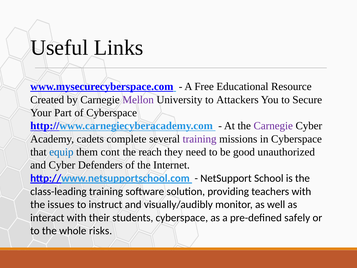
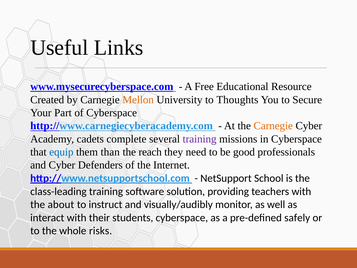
Mellon colour: purple -> orange
Attackers: Attackers -> Thoughts
Carnegie at (273, 126) colour: purple -> orange
cont: cont -> than
unauthorized: unauthorized -> professionals
issues: issues -> about
